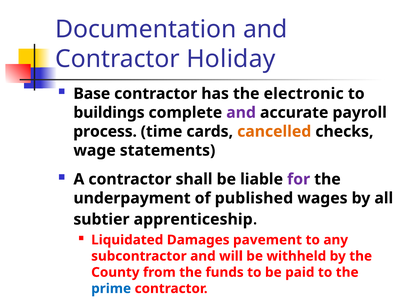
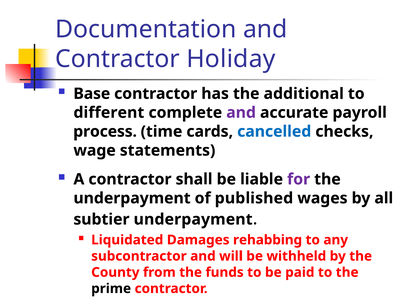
electronic: electronic -> additional
buildings: buildings -> different
cancelled colour: orange -> blue
subtier apprenticeship: apprenticeship -> underpayment
pavement: pavement -> rehabbing
prime colour: blue -> black
